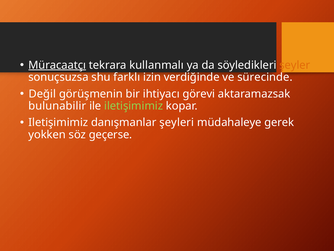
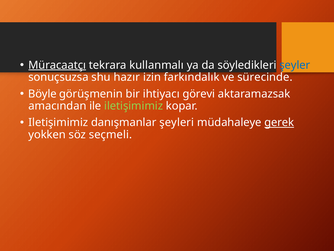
şeyler colour: orange -> blue
farklı: farklı -> hazır
verdiğinde: verdiğinde -> farkındalık
Değil: Değil -> Böyle
bulunabilir: bulunabilir -> amacından
gerek underline: none -> present
geçerse: geçerse -> seçmeli
